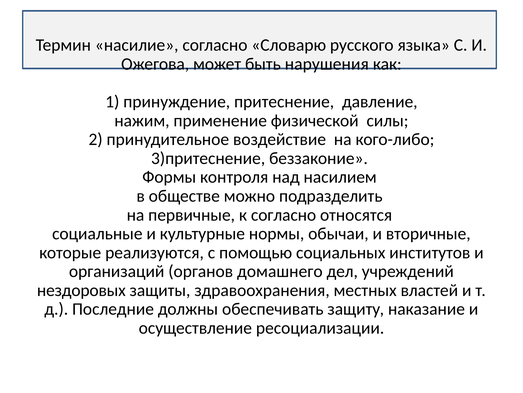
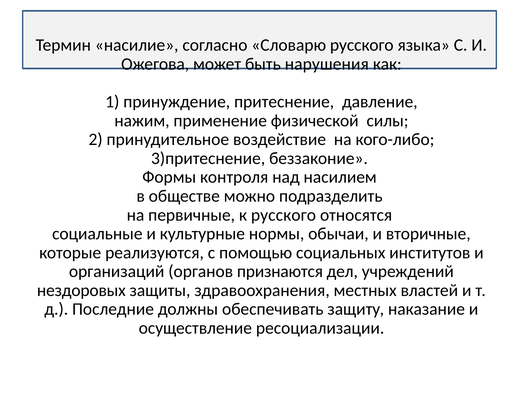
к согласно: согласно -> русского
домашнего: домашнего -> признаются
